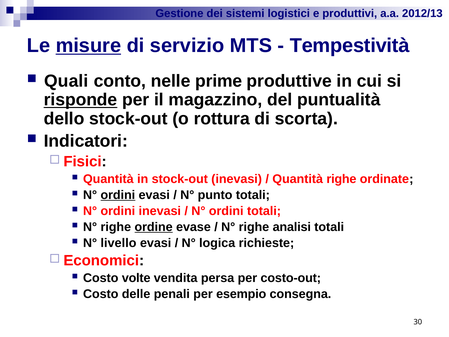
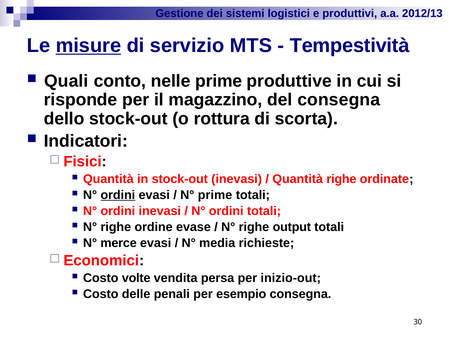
risponde underline: present -> none
del puntualità: puntualità -> consegna
N° punto: punto -> prime
ordine underline: present -> none
analisi: analisi -> output
livello: livello -> merce
logica: logica -> media
costo-out: costo-out -> inizio-out
